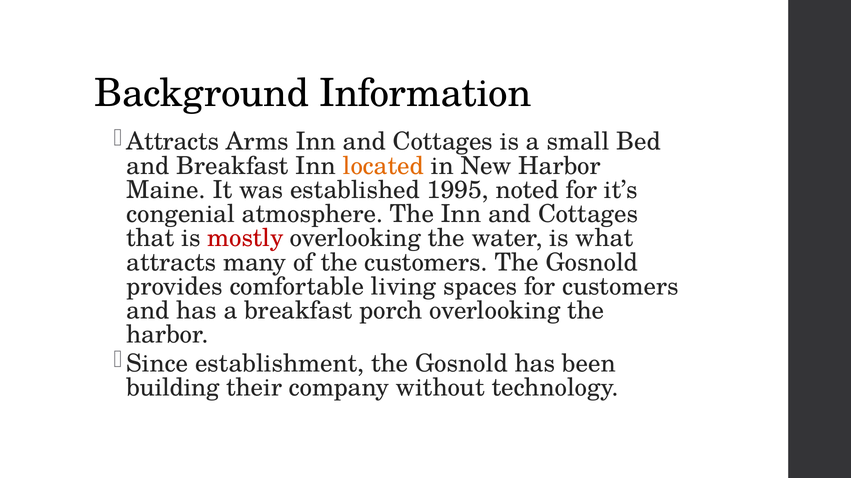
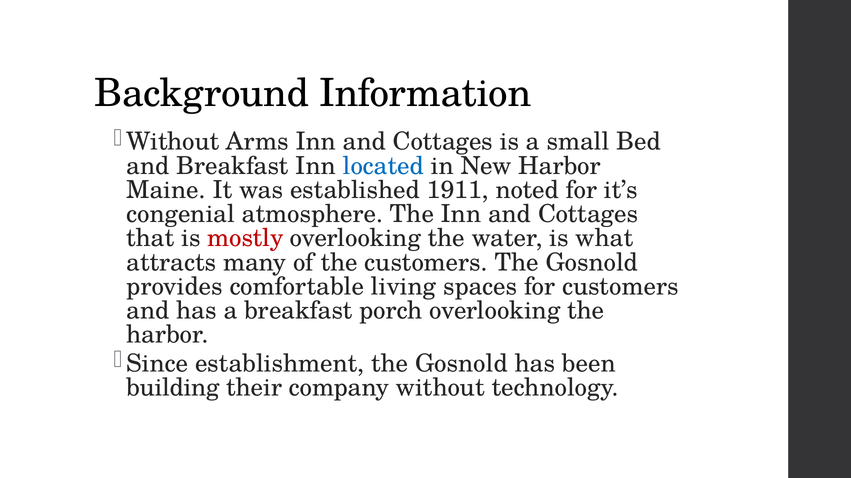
Attracts at (173, 142): Attracts -> Without
located colour: orange -> blue
1995: 1995 -> 1911
